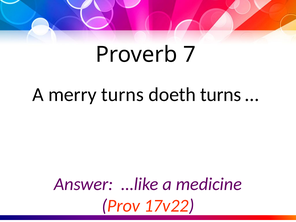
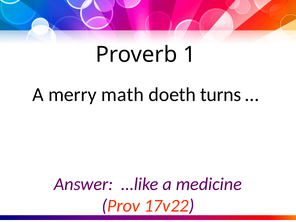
7: 7 -> 1
merry turns: turns -> math
